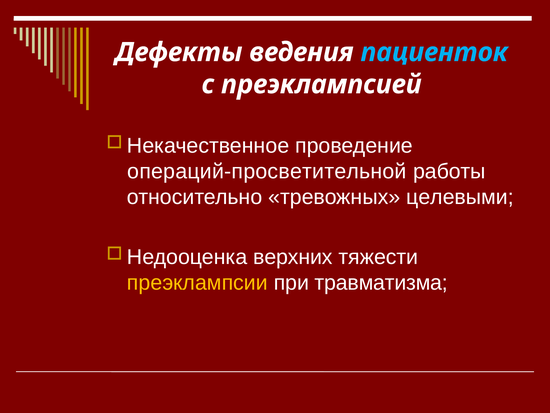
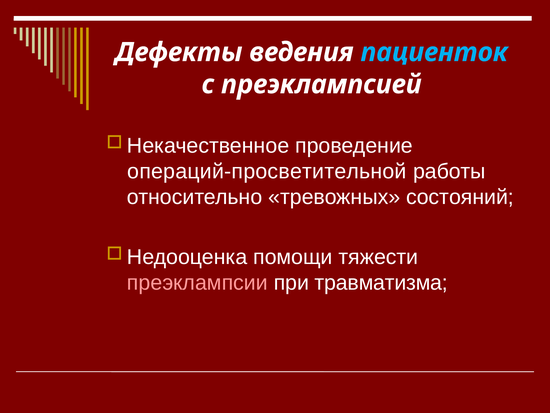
целевыми: целевыми -> состояний
верхних: верхних -> помощи
преэклампсии colour: yellow -> pink
